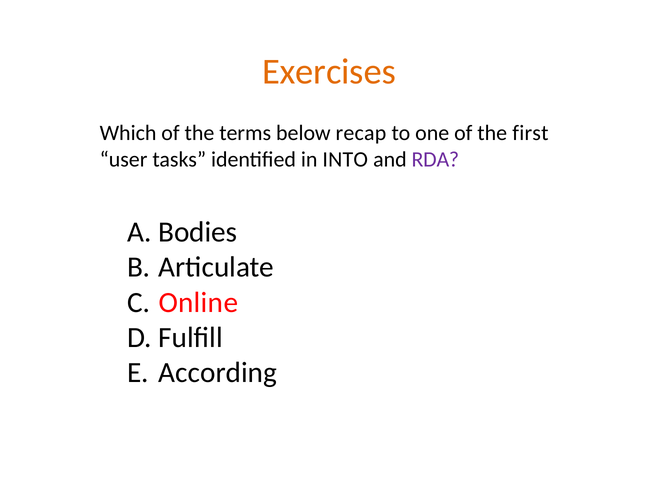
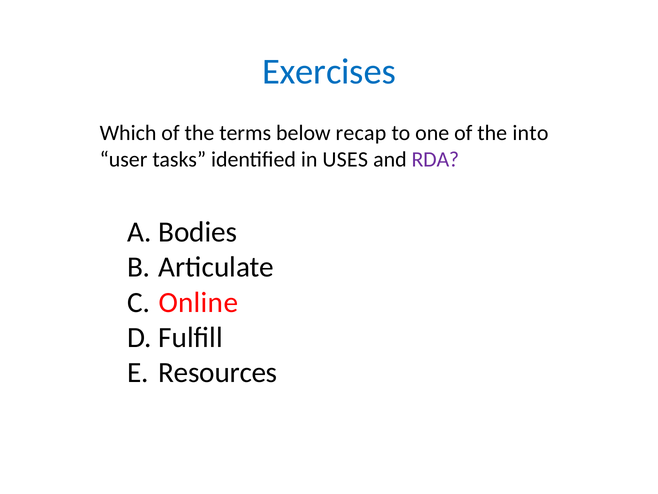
Exercises colour: orange -> blue
first: first -> into
INTO: INTO -> USES
According: According -> Resources
